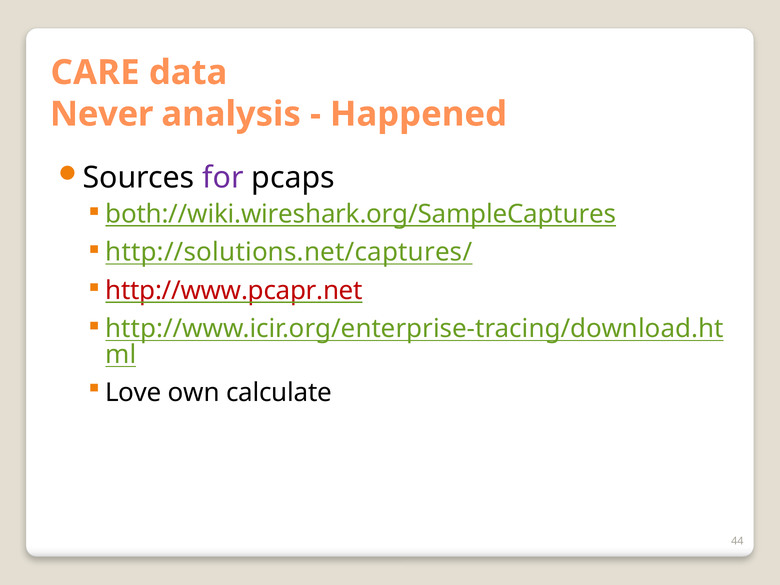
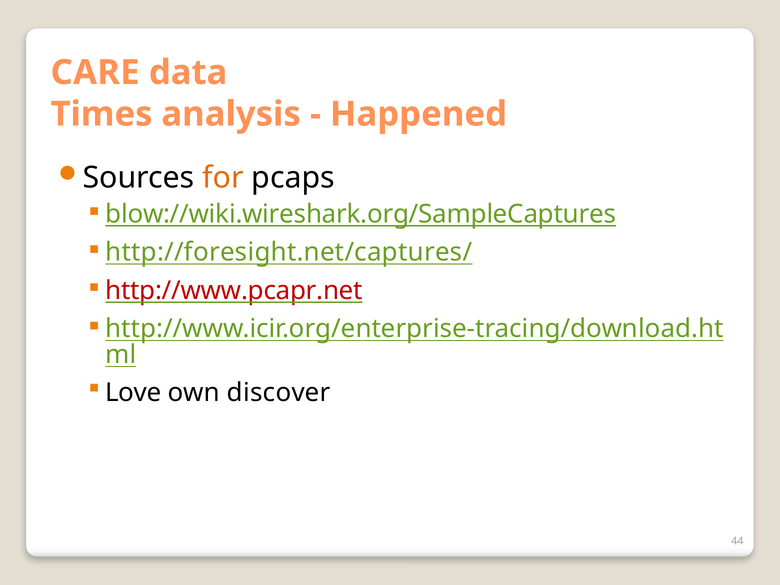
Never: Never -> Times
for colour: purple -> orange
both://wiki.wireshark.org/SampleCaptures: both://wiki.wireshark.org/SampleCaptures -> blow://wiki.wireshark.org/SampleCaptures
http://solutions.net/captures/: http://solutions.net/captures/ -> http://foresight.net/captures/
calculate: calculate -> discover
